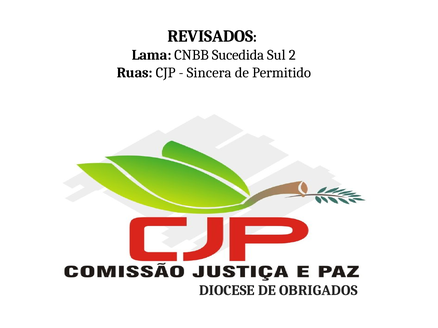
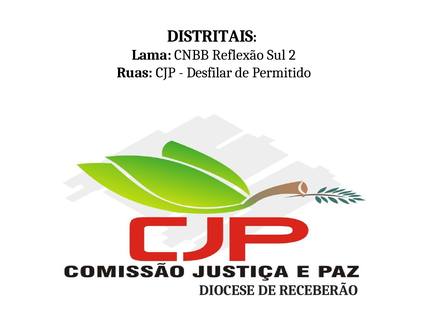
REVISADOS: REVISADOS -> DISTRITAIS
Sucedida: Sucedida -> Reflexão
Sincera: Sincera -> Desfilar
OBRIGADOS: OBRIGADOS -> RECEBERÃO
